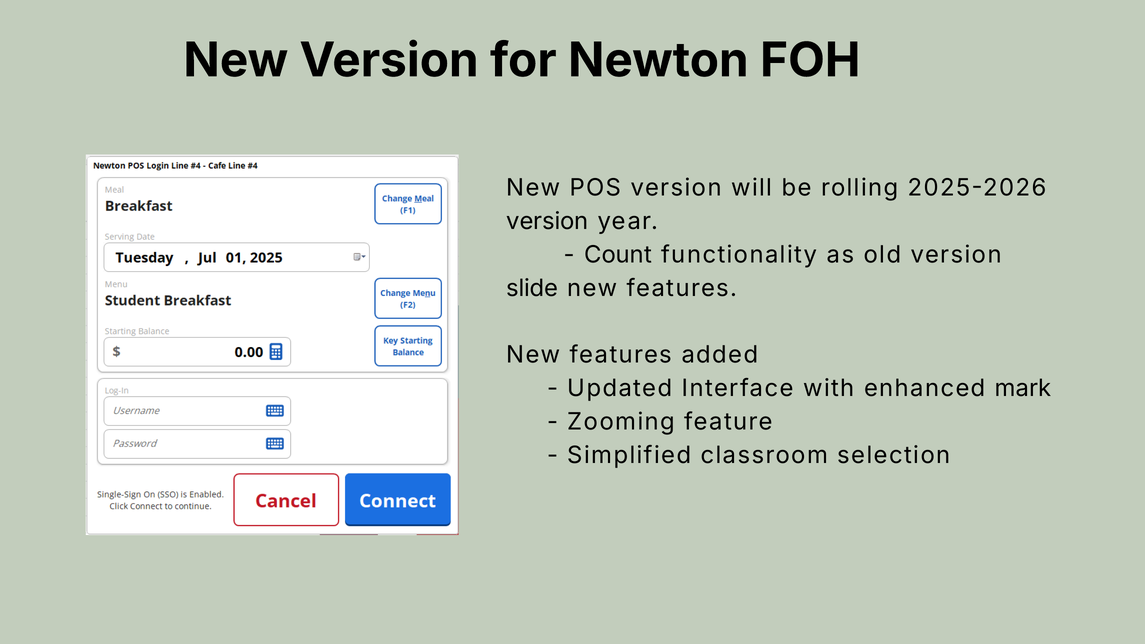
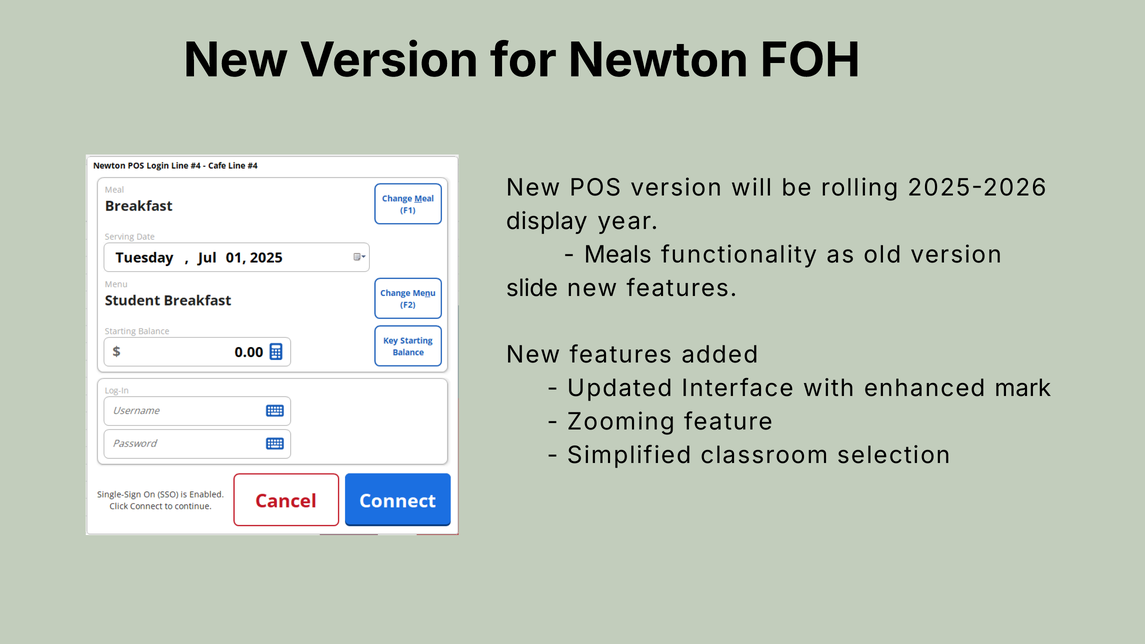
version at (547, 221): version -> display
Count: Count -> Meals
